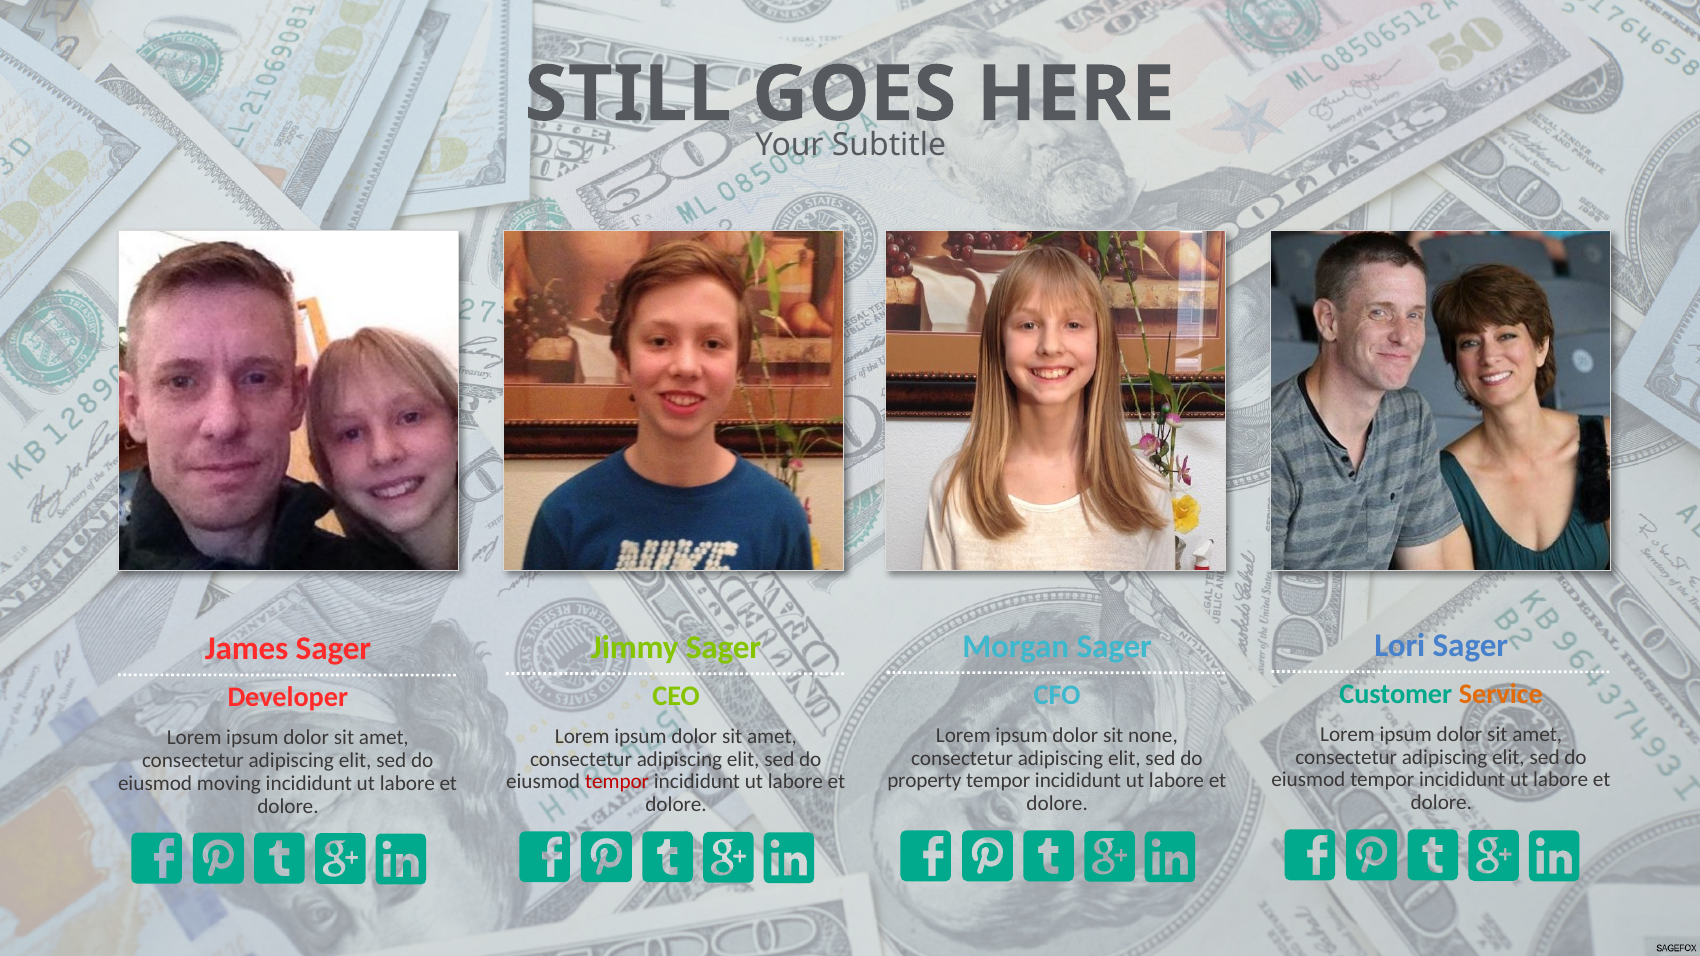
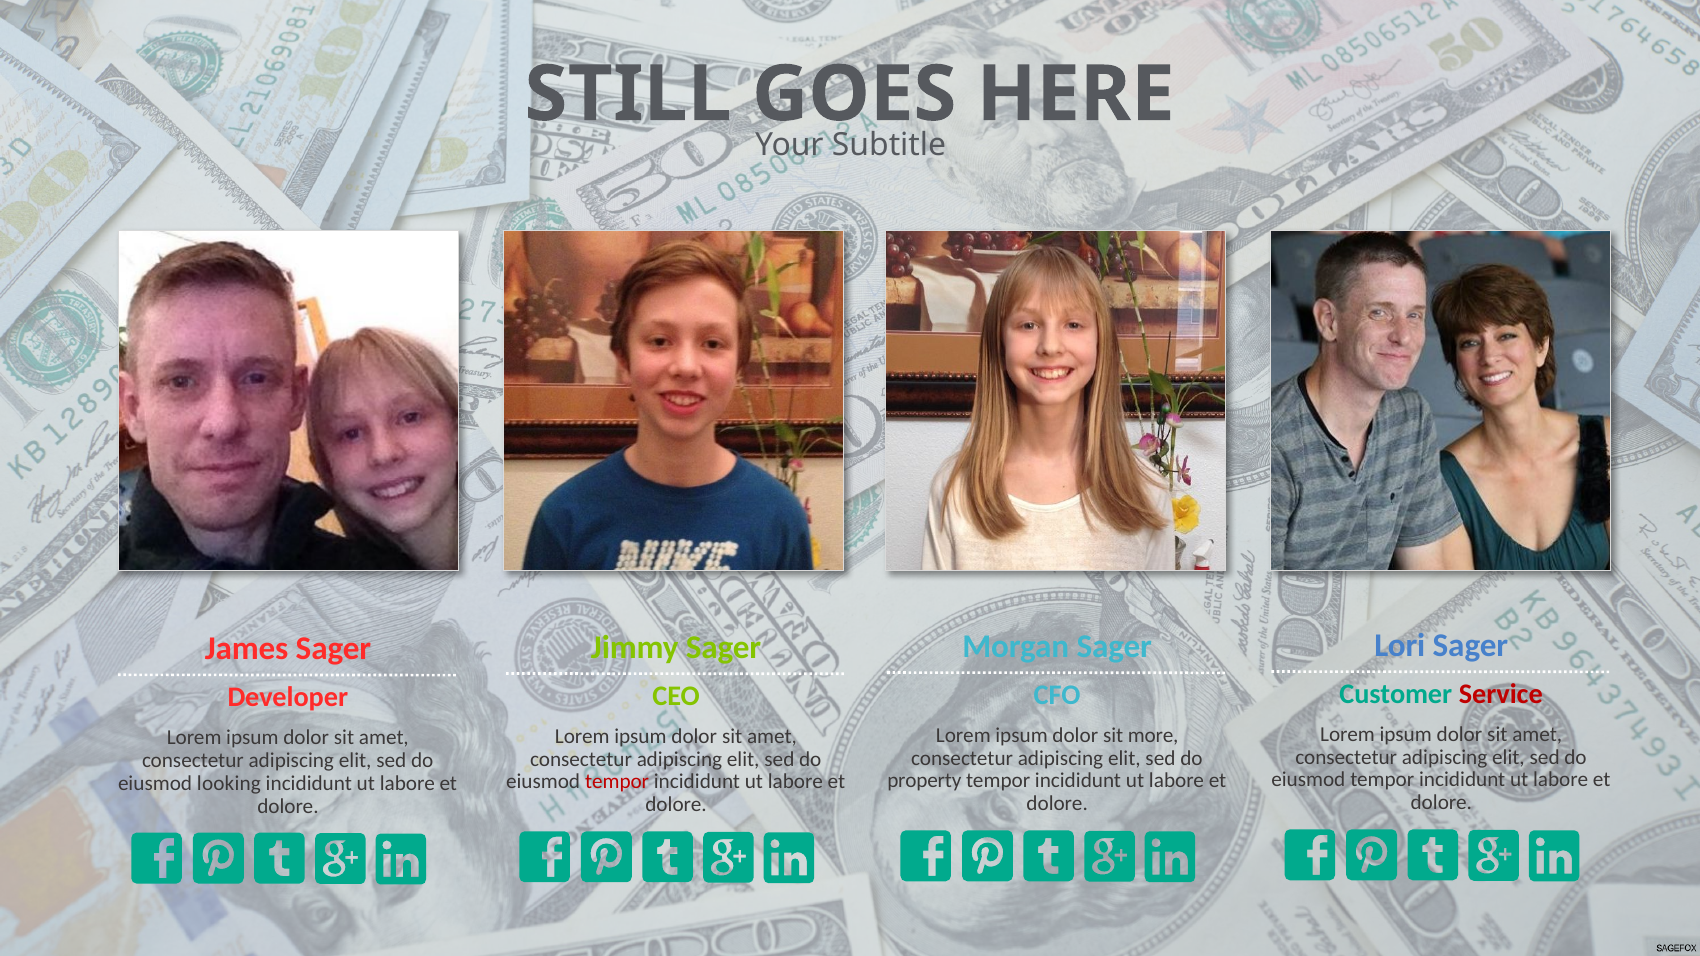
Service colour: orange -> red
none: none -> more
moving: moving -> looking
